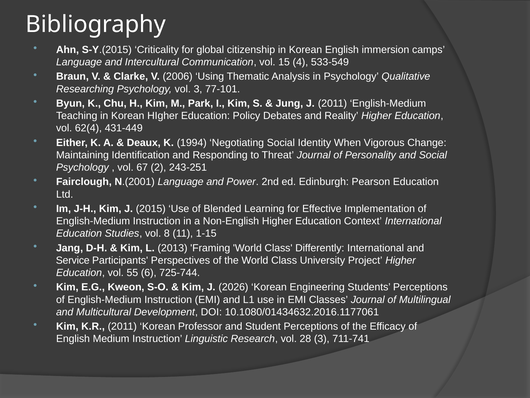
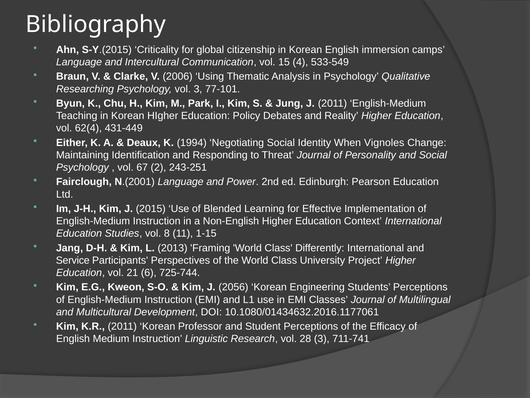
Vigorous: Vigorous -> Vignoles
55: 55 -> 21
2026: 2026 -> 2056
